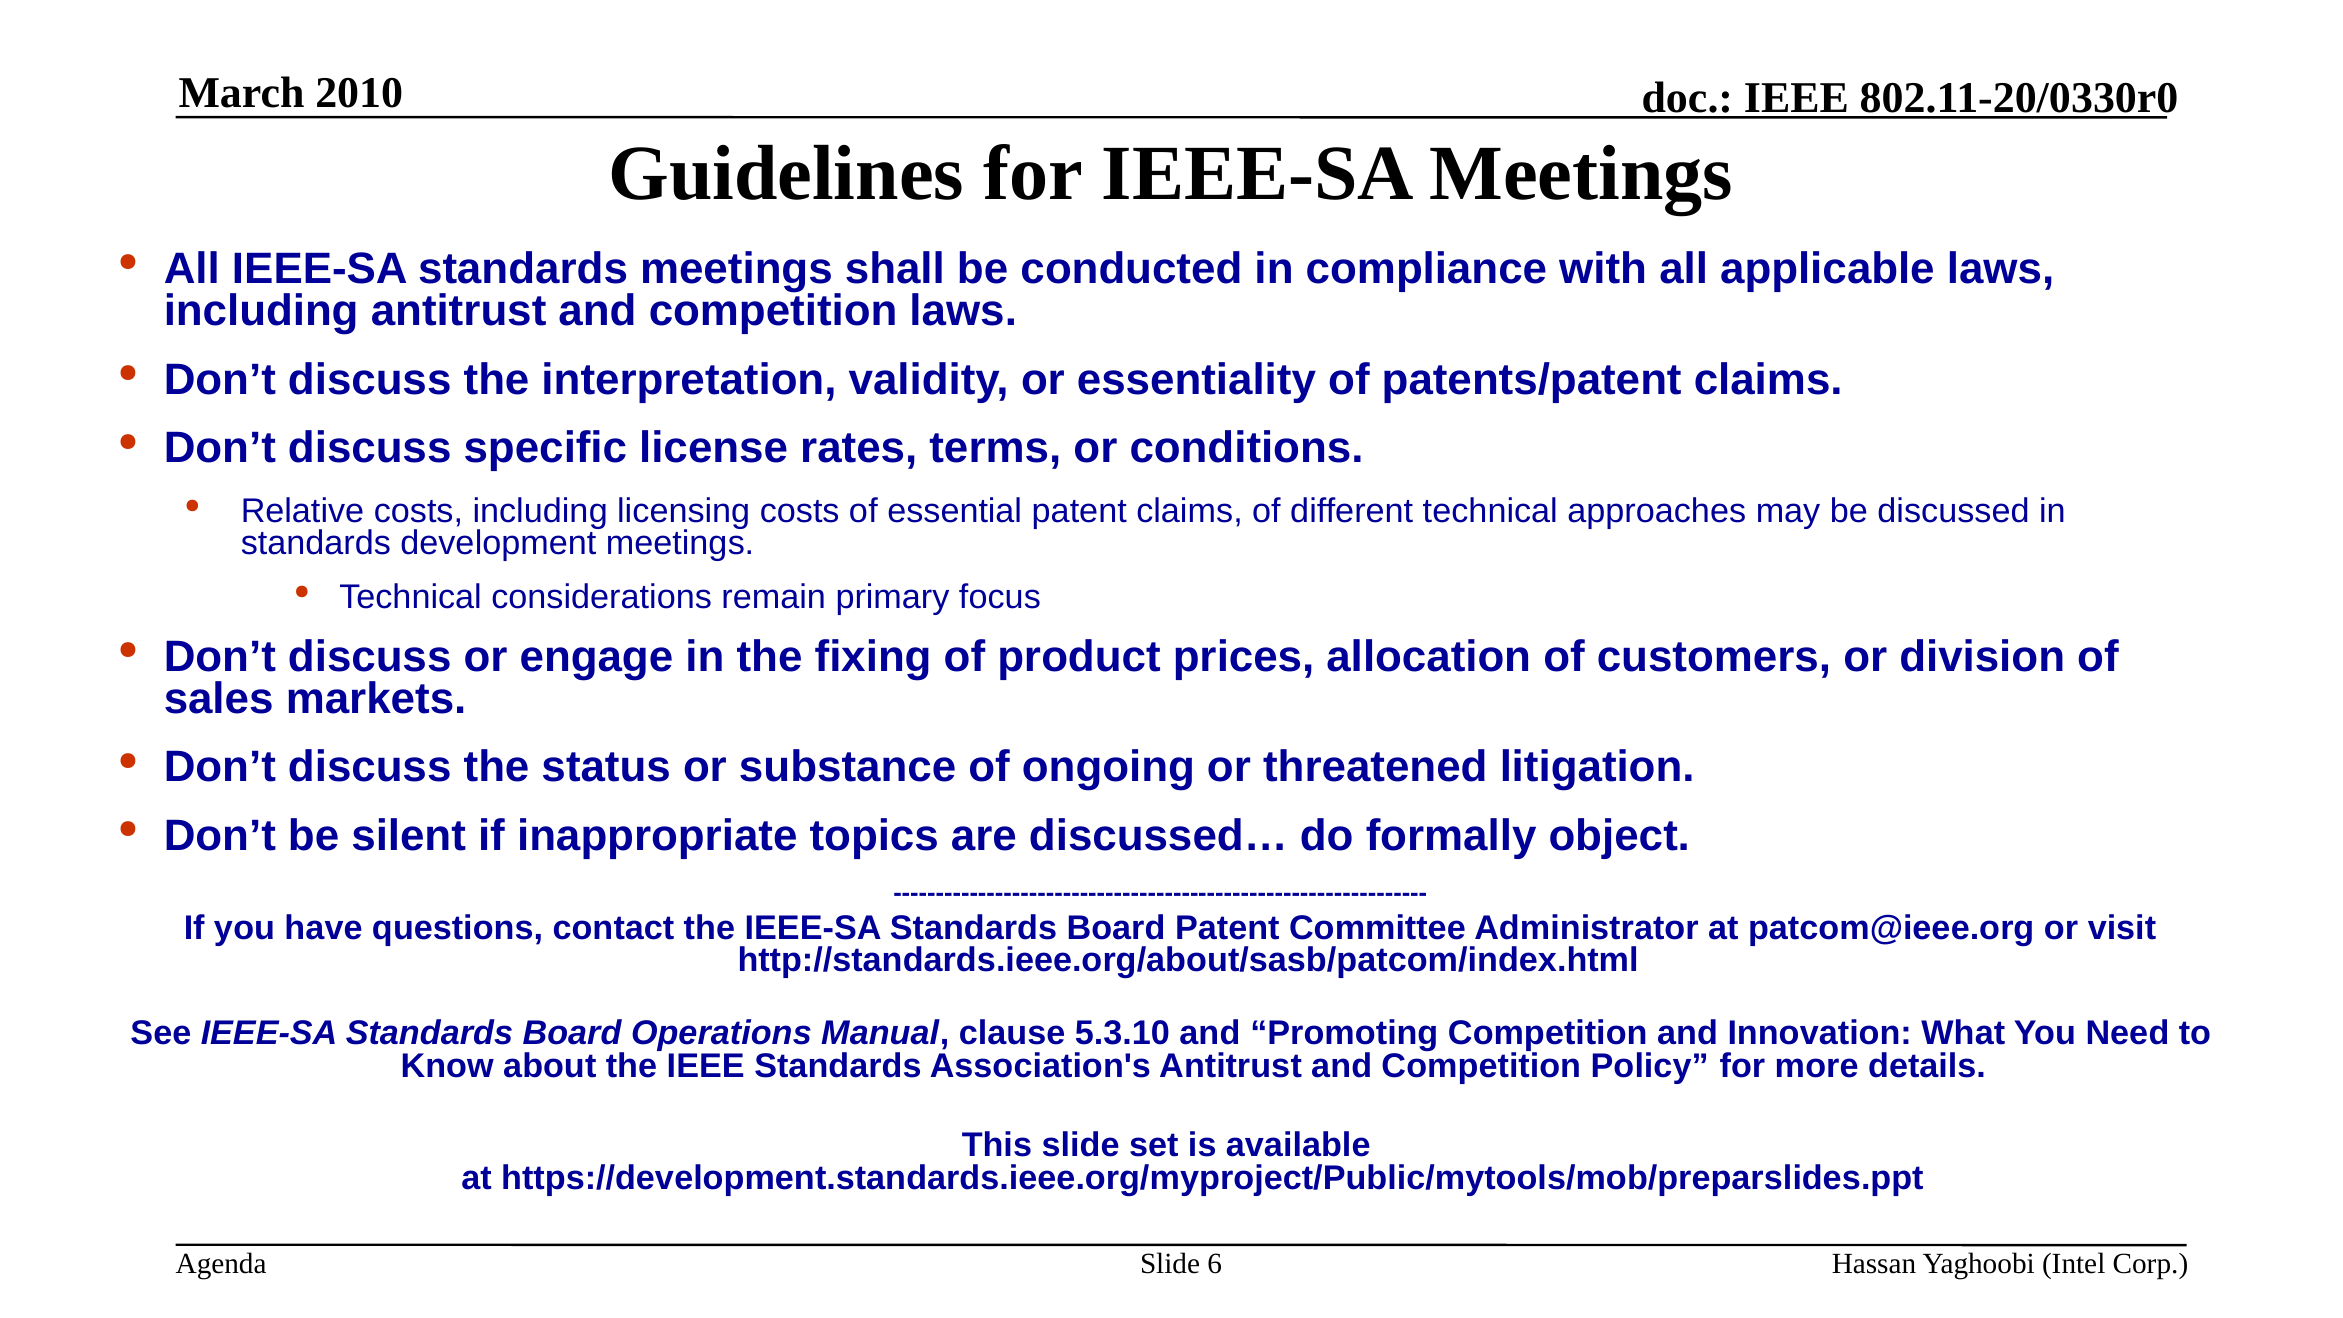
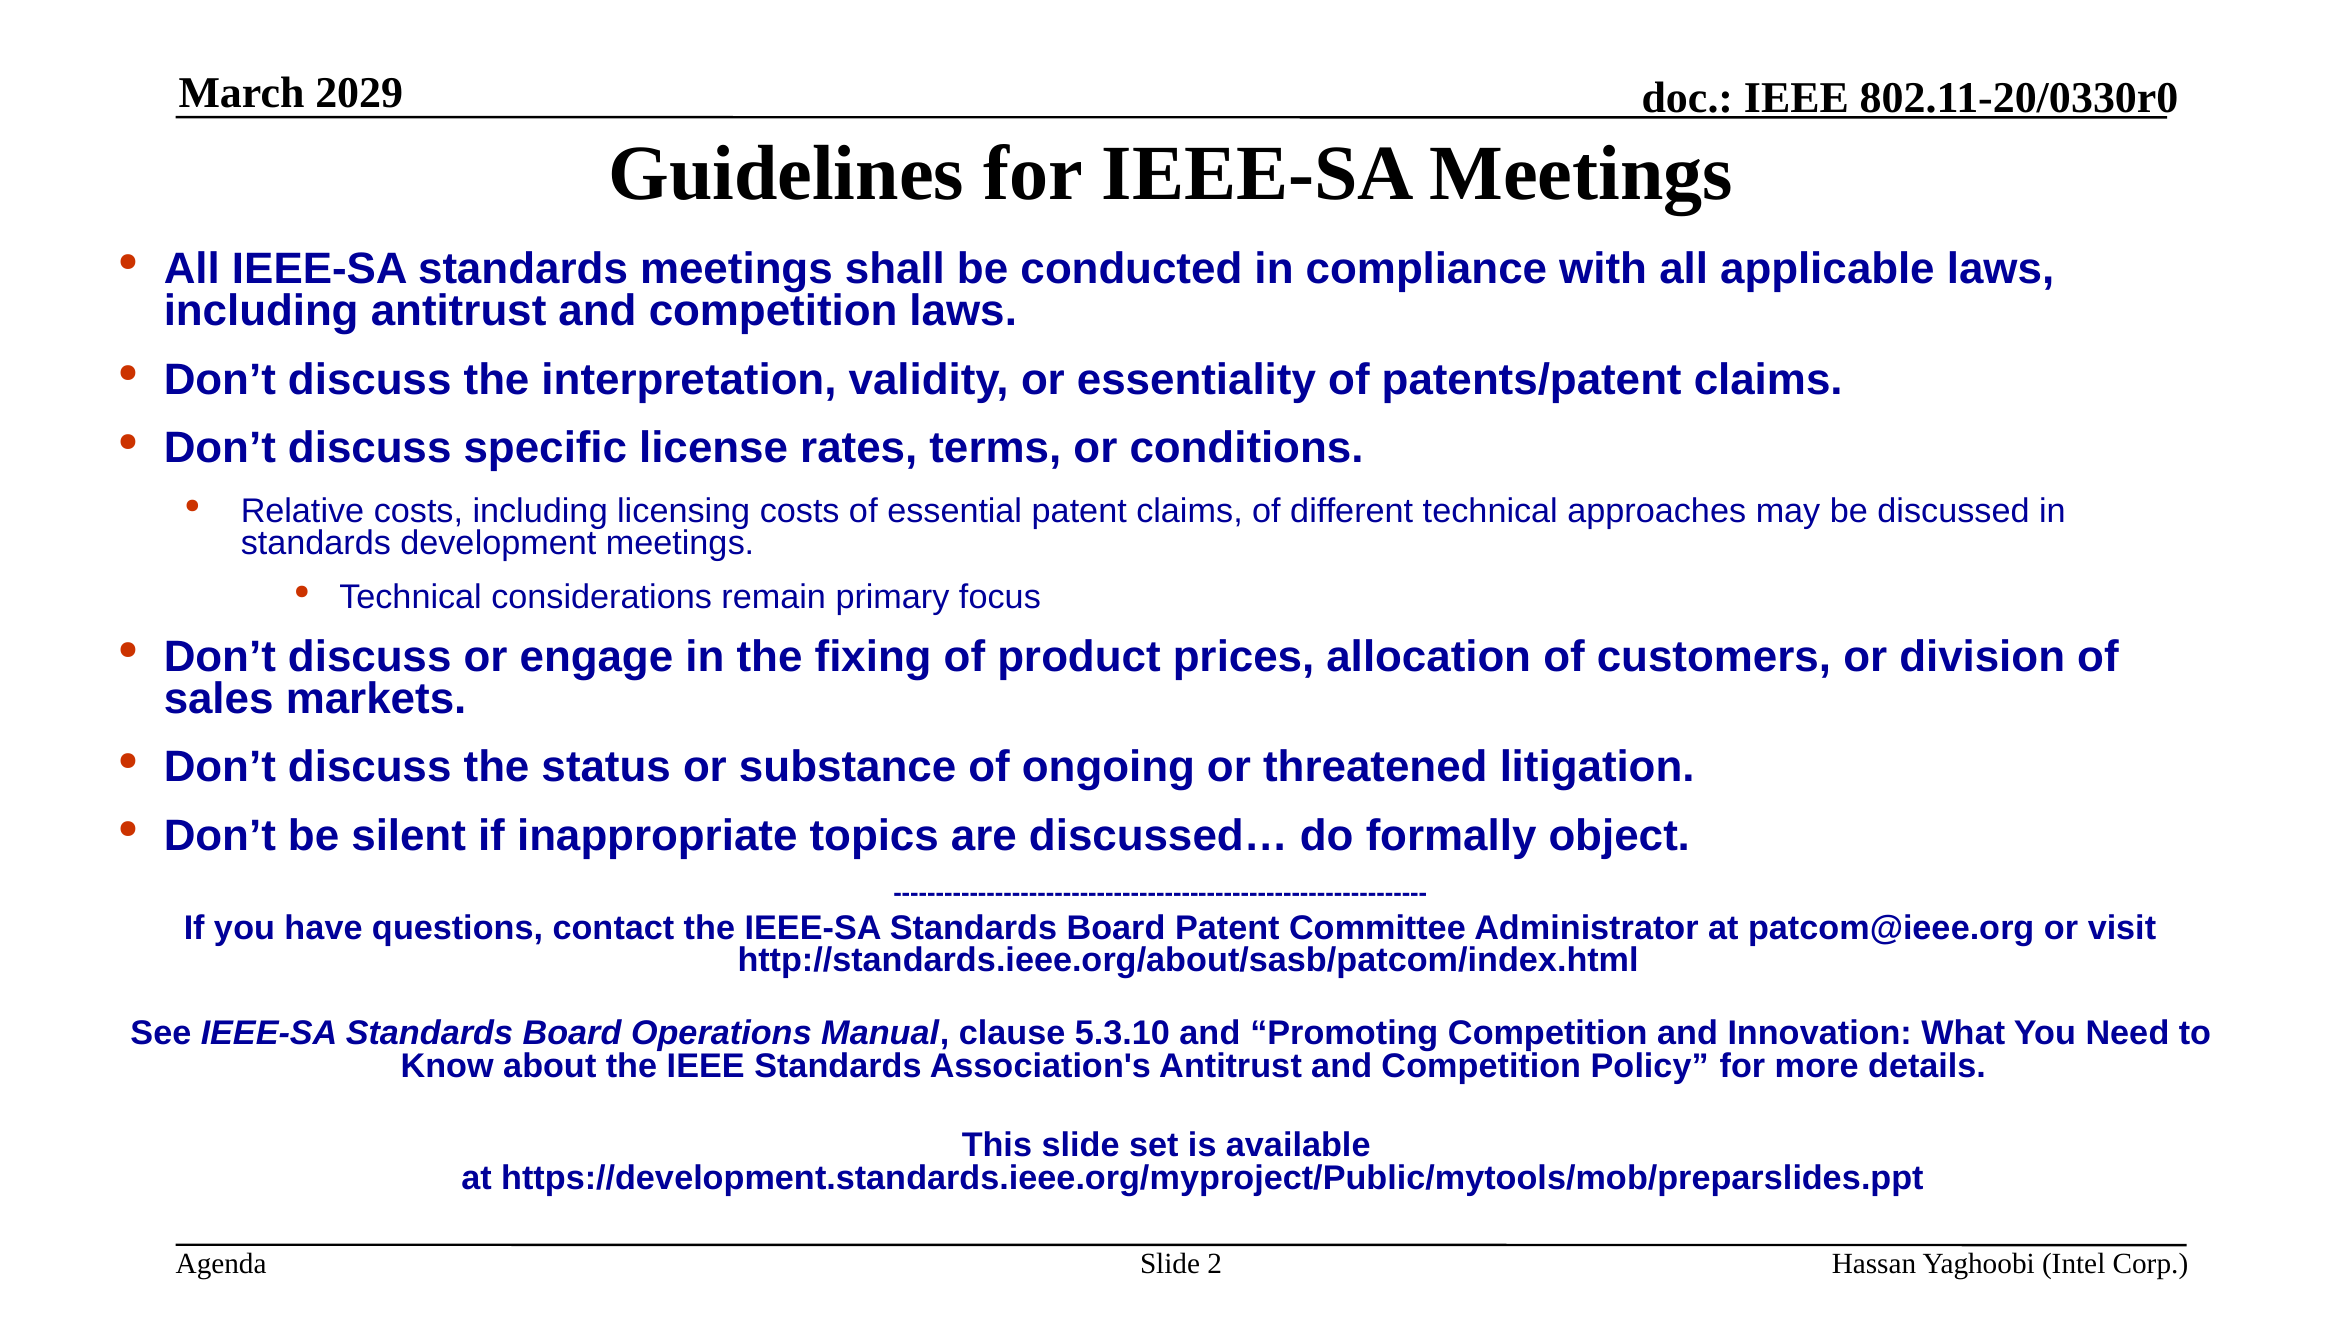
2010: 2010 -> 2029
6: 6 -> 2
